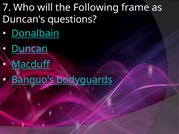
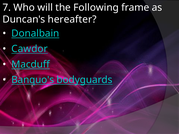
questions: questions -> hereafter
Duncan: Duncan -> Cawdor
